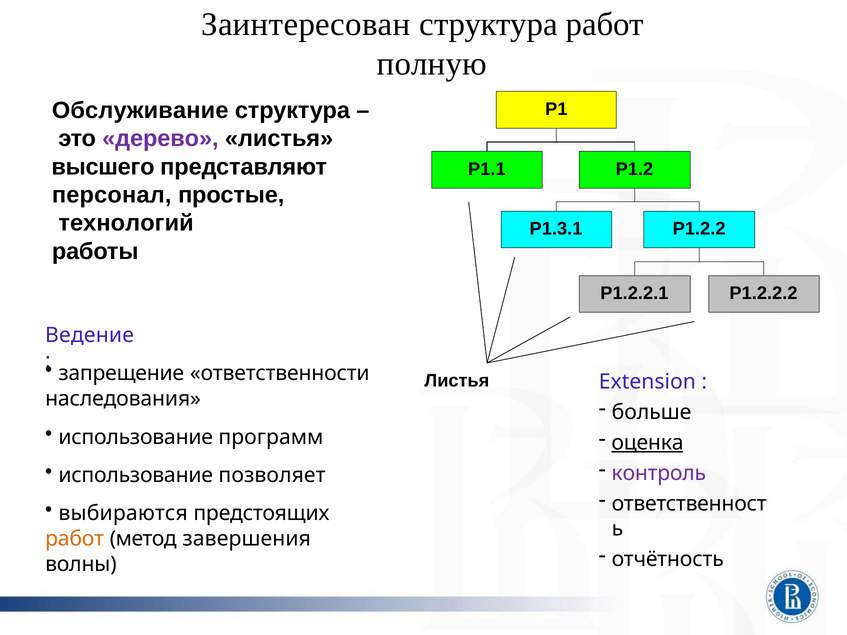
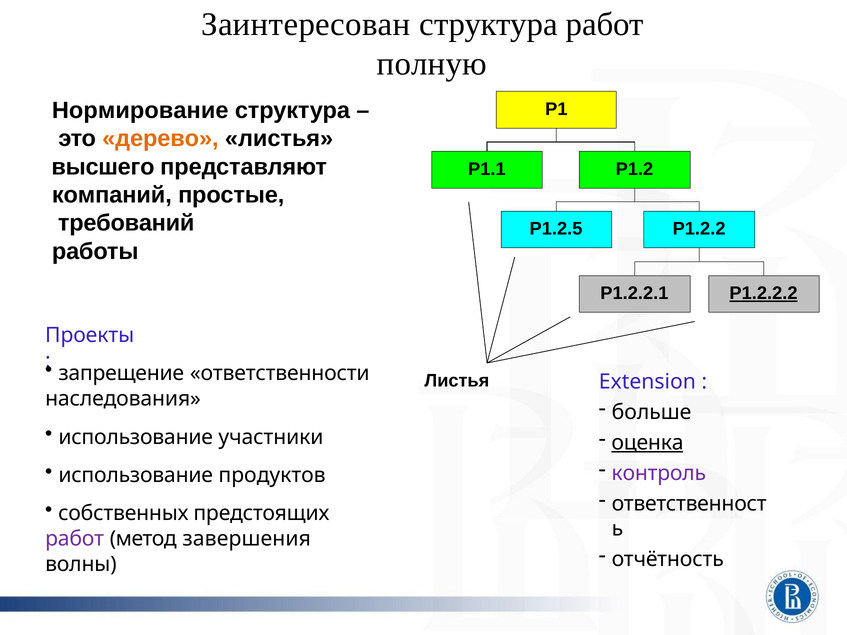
Обслуживание: Обслуживание -> Нормирование
дерево colour: purple -> orange
персонал: персонал -> компаний
технологий: технологий -> требований
Р1.3.1: Р1.3.1 -> Р1.2.5
Р1.2.2.2 underline: none -> present
Ведение: Ведение -> Проекты
программ: программ -> участники
позволяет: позволяет -> продуктов
выбираются: выбираются -> собственных
работ at (75, 539) colour: orange -> purple
